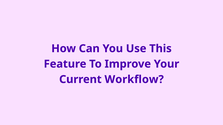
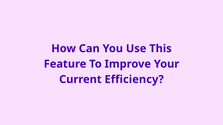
Workflow: Workflow -> Efficiency
